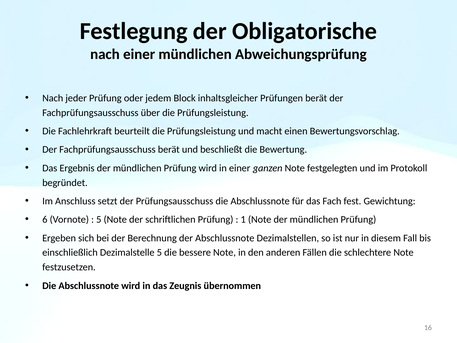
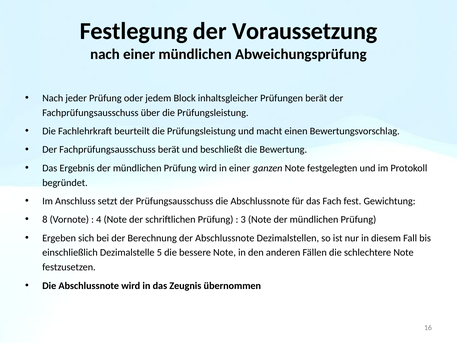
Obligatorische: Obligatorische -> Voraussetzung
6: 6 -> 8
5 at (99, 219): 5 -> 4
1: 1 -> 3
